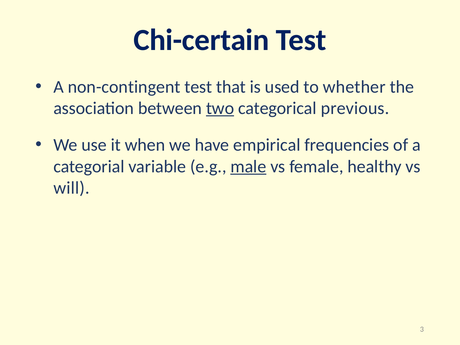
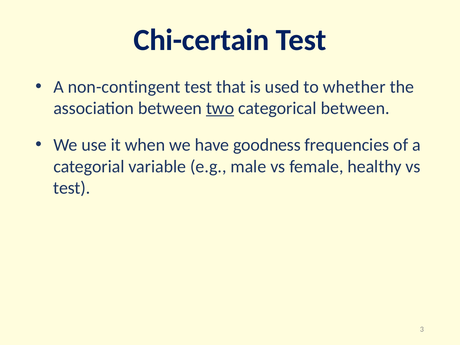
categorical previous: previous -> between
empirical: empirical -> goodness
male underline: present -> none
will at (72, 188): will -> test
